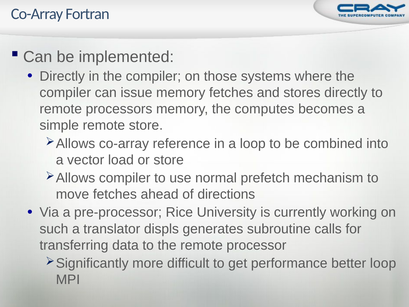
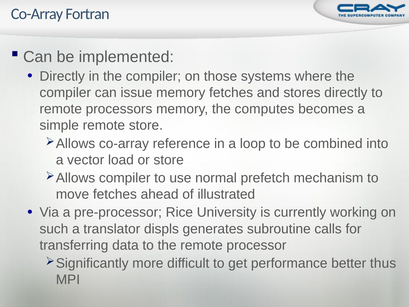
directions: directions -> illustrated
better loop: loop -> thus
